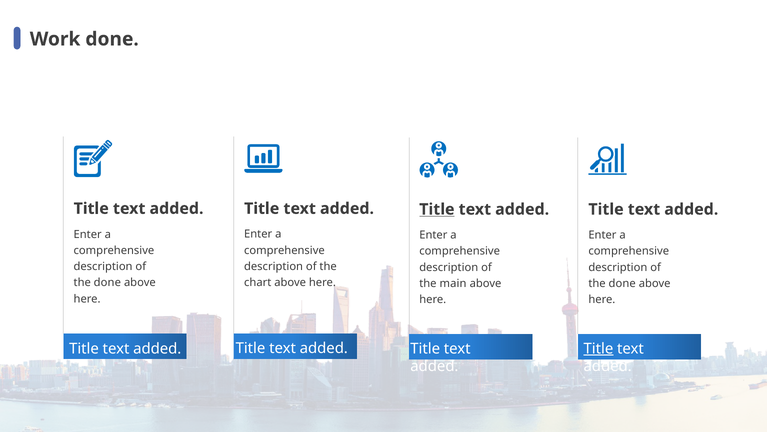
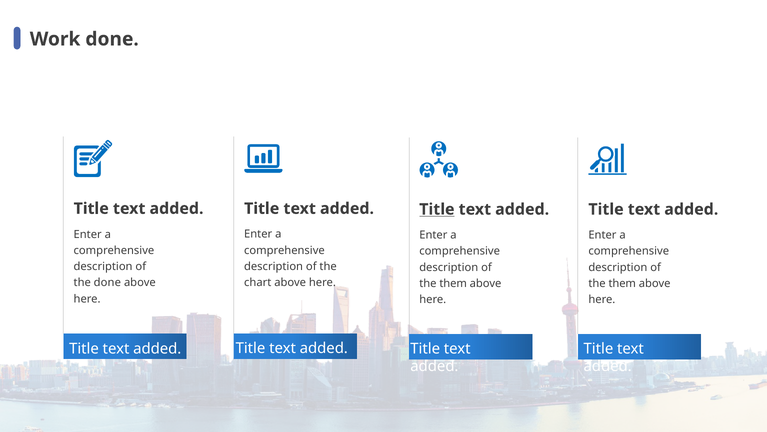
main at (453, 283): main -> them
done at (622, 283): done -> them
Title at (598, 348) underline: present -> none
